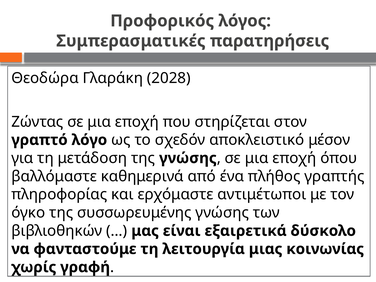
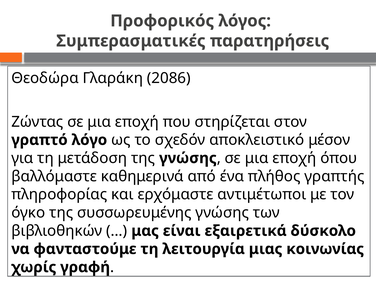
2028: 2028 -> 2086
